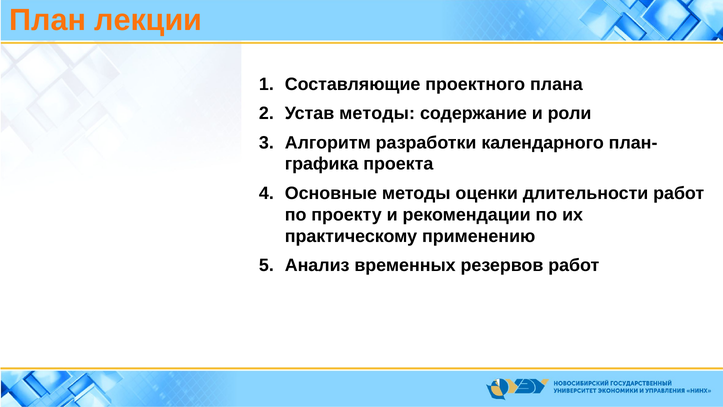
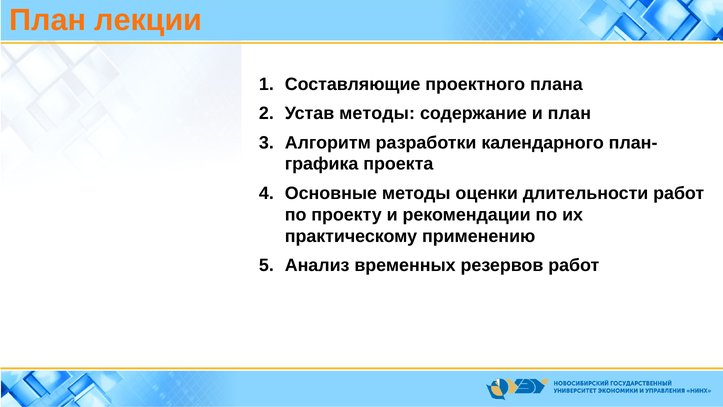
и роли: роли -> план
